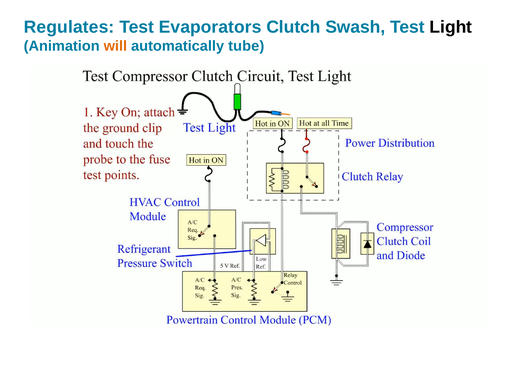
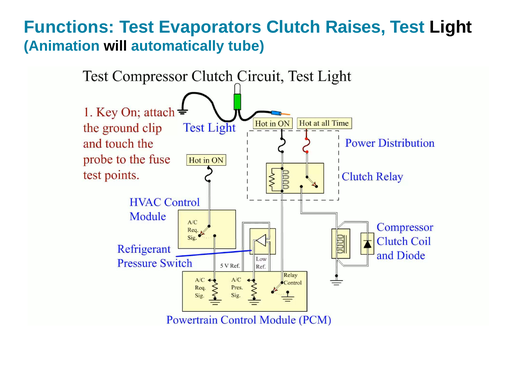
Regulates: Regulates -> Functions
Swash: Swash -> Raises
will colour: orange -> black
